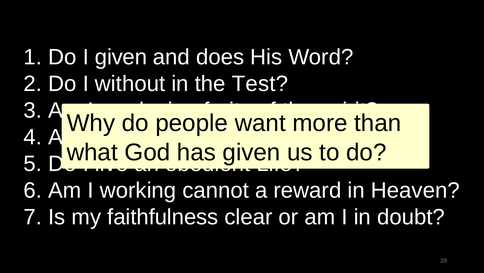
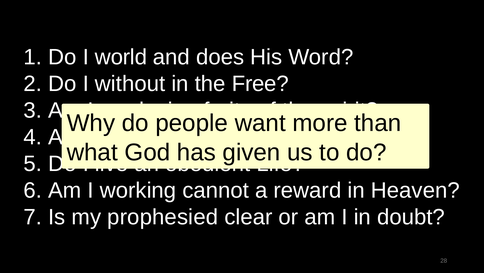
I given: given -> world
Test: Test -> Free
faithfulness: faithfulness -> prophesied
